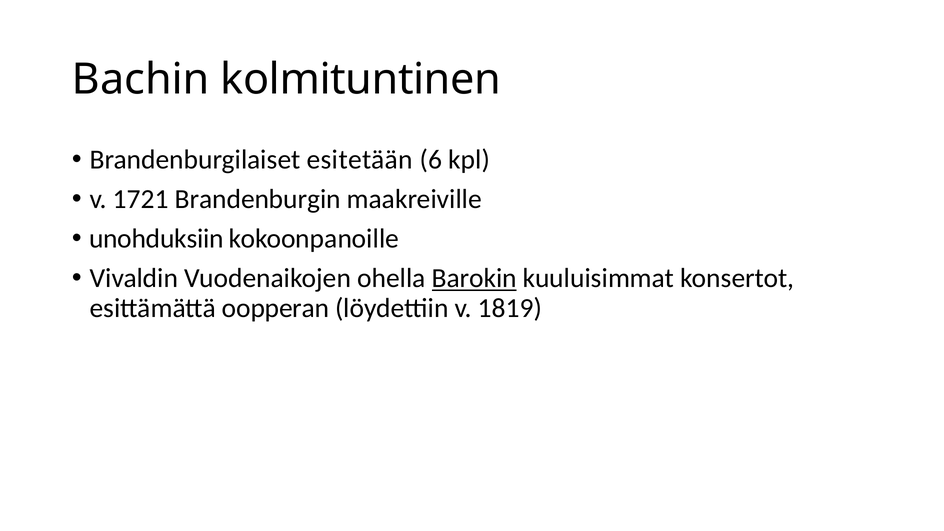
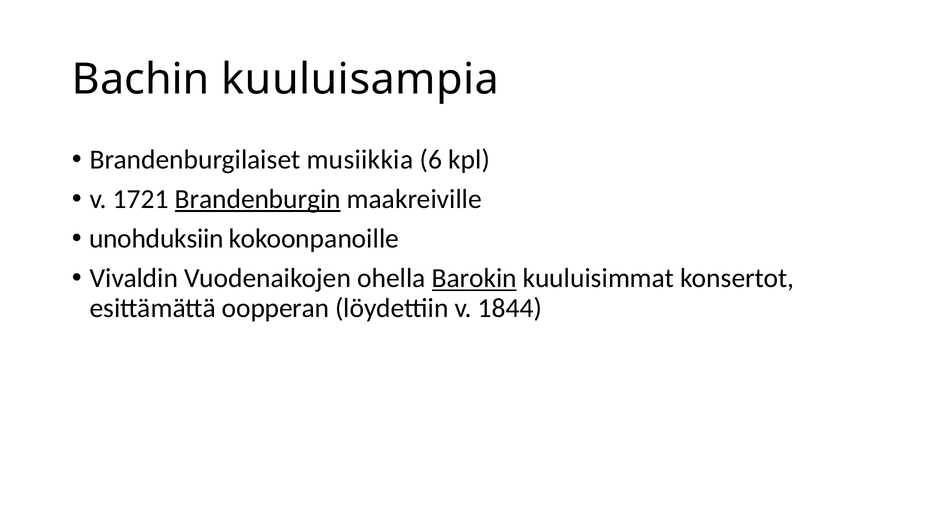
kolmituntinen: kolmituntinen -> kuuluisampia
esitetään: esitetään -> musiikkia
Brandenburgin underline: none -> present
1819: 1819 -> 1844
